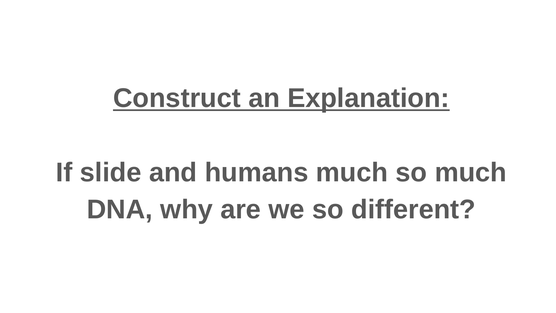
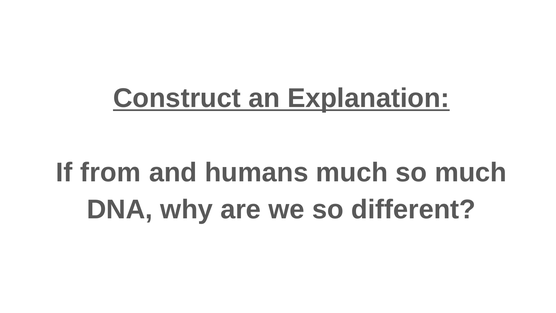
slide: slide -> from
